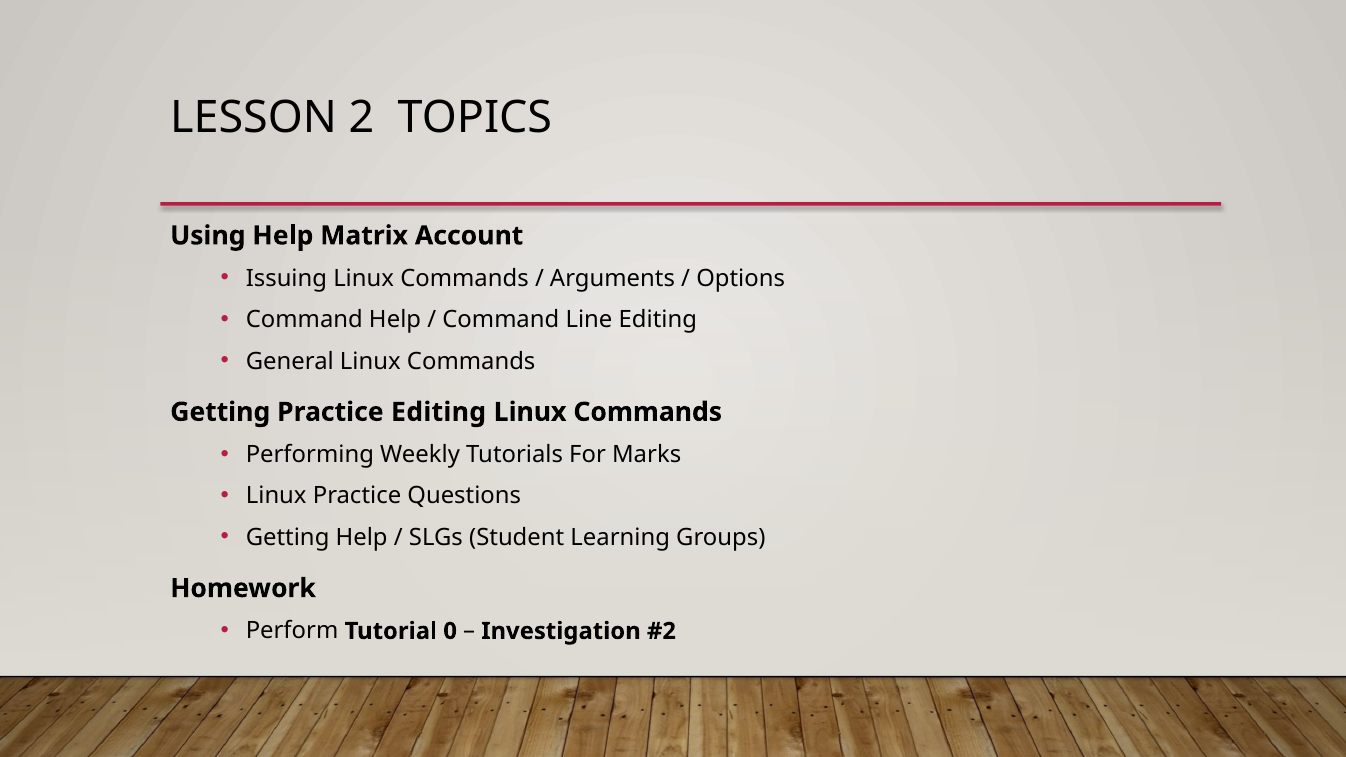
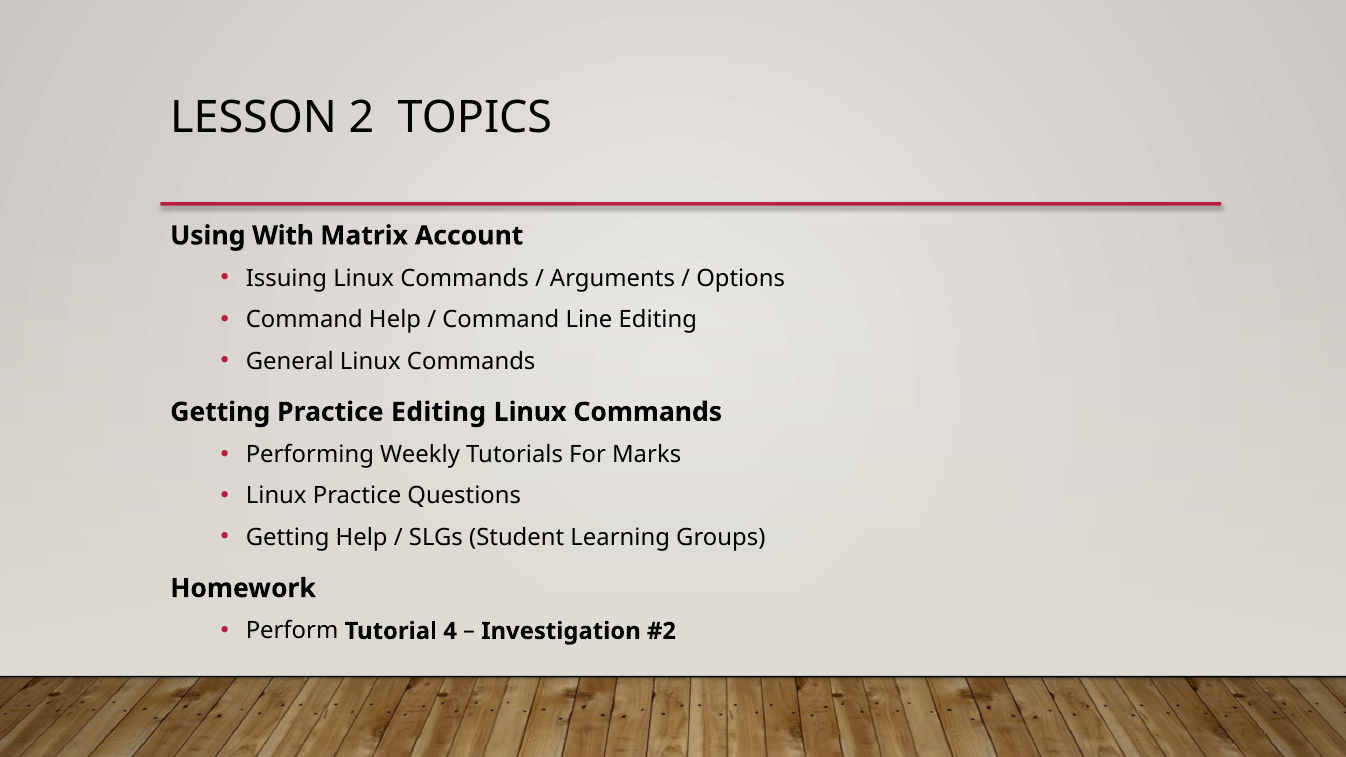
Using Help: Help -> With
0: 0 -> 4
